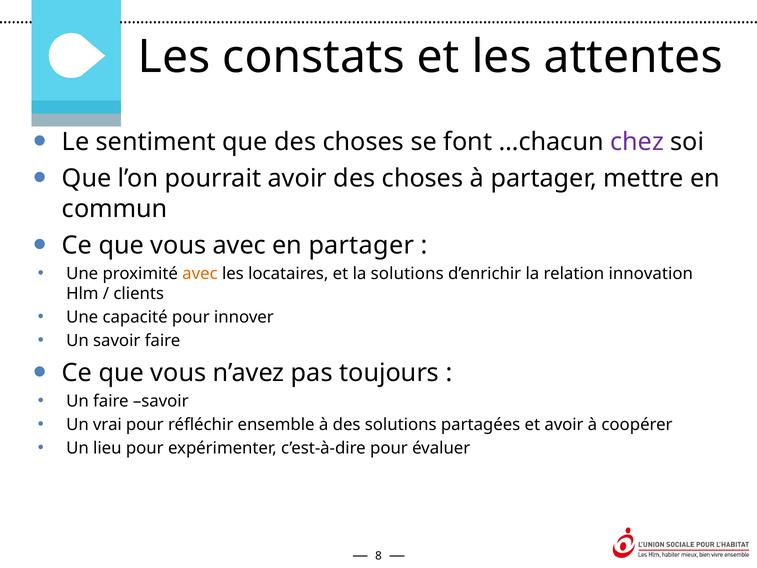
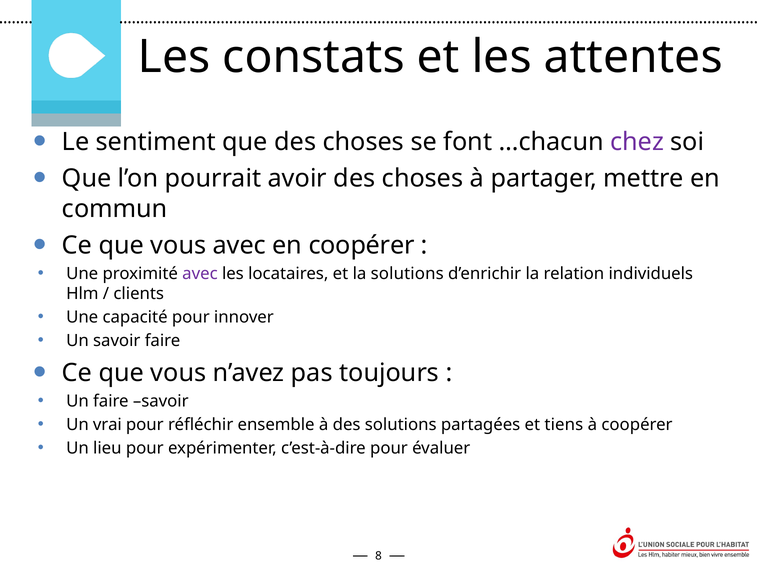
en partager: partager -> coopérer
avec at (200, 273) colour: orange -> purple
innovation: innovation -> individuels
et avoir: avoir -> tiens
